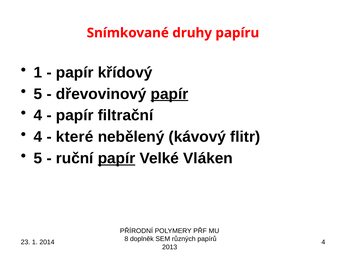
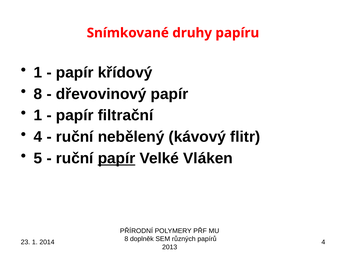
5 at (38, 94): 5 -> 8
papír at (170, 94) underline: present -> none
4 at (38, 116): 4 -> 1
které at (75, 137): které -> ruční
